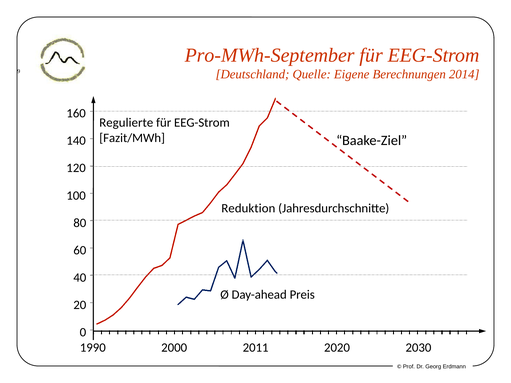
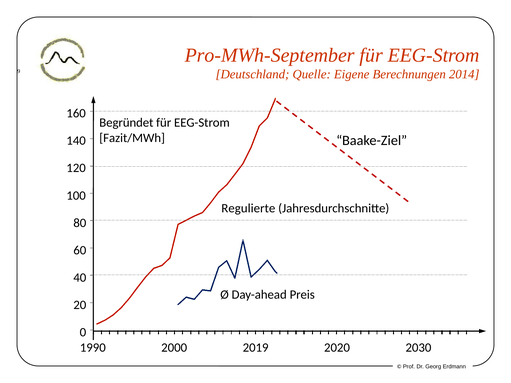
Regulierte: Regulierte -> Begründet
Reduktion: Reduktion -> Regulierte
2011: 2011 -> 2019
